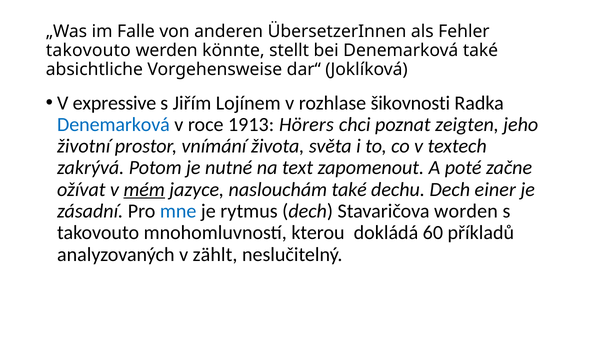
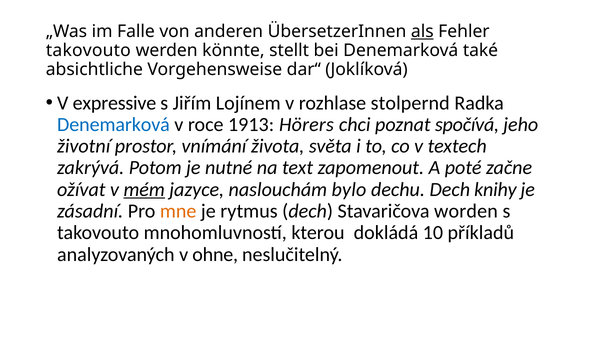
als underline: none -> present
šikovnosti: šikovnosti -> stolpernd
zeigten: zeigten -> spočívá
naslouchám také: také -> bylo
einer: einer -> knihy
mne colour: blue -> orange
60: 60 -> 10
zählt: zählt -> ohne
